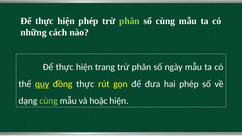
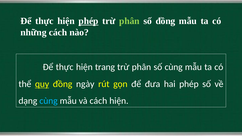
phép at (89, 21) underline: none -> present
số cùng: cùng -> đồng
số ngày: ngày -> cùng
đồng thực: thực -> ngày
cùng at (49, 101) colour: light green -> light blue
và hoặc: hoặc -> cách
